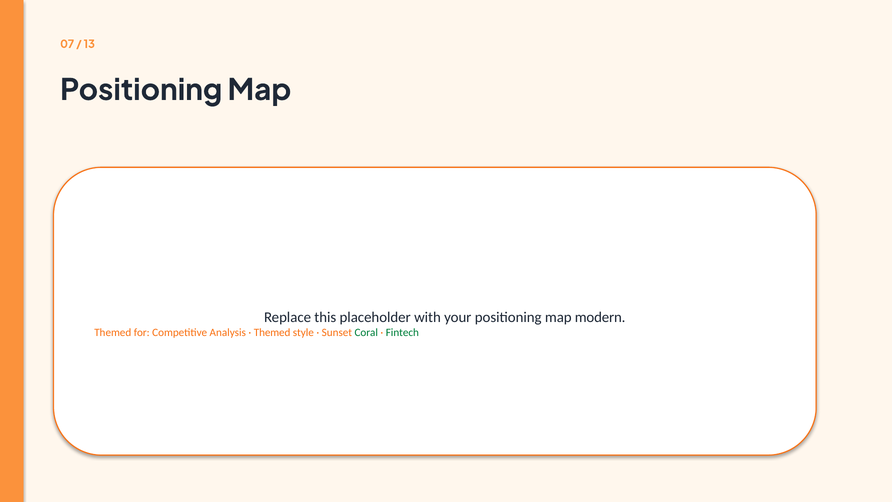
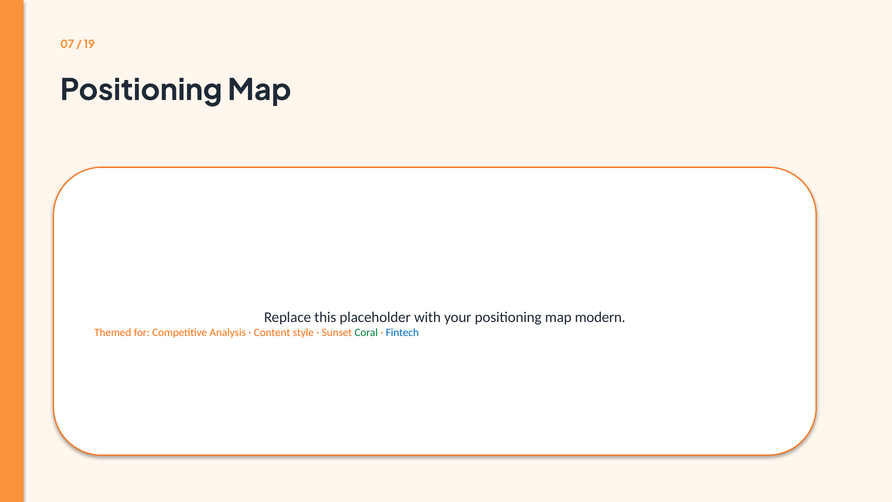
13: 13 -> 19
Themed at (272, 332): Themed -> Content
Fintech colour: green -> blue
